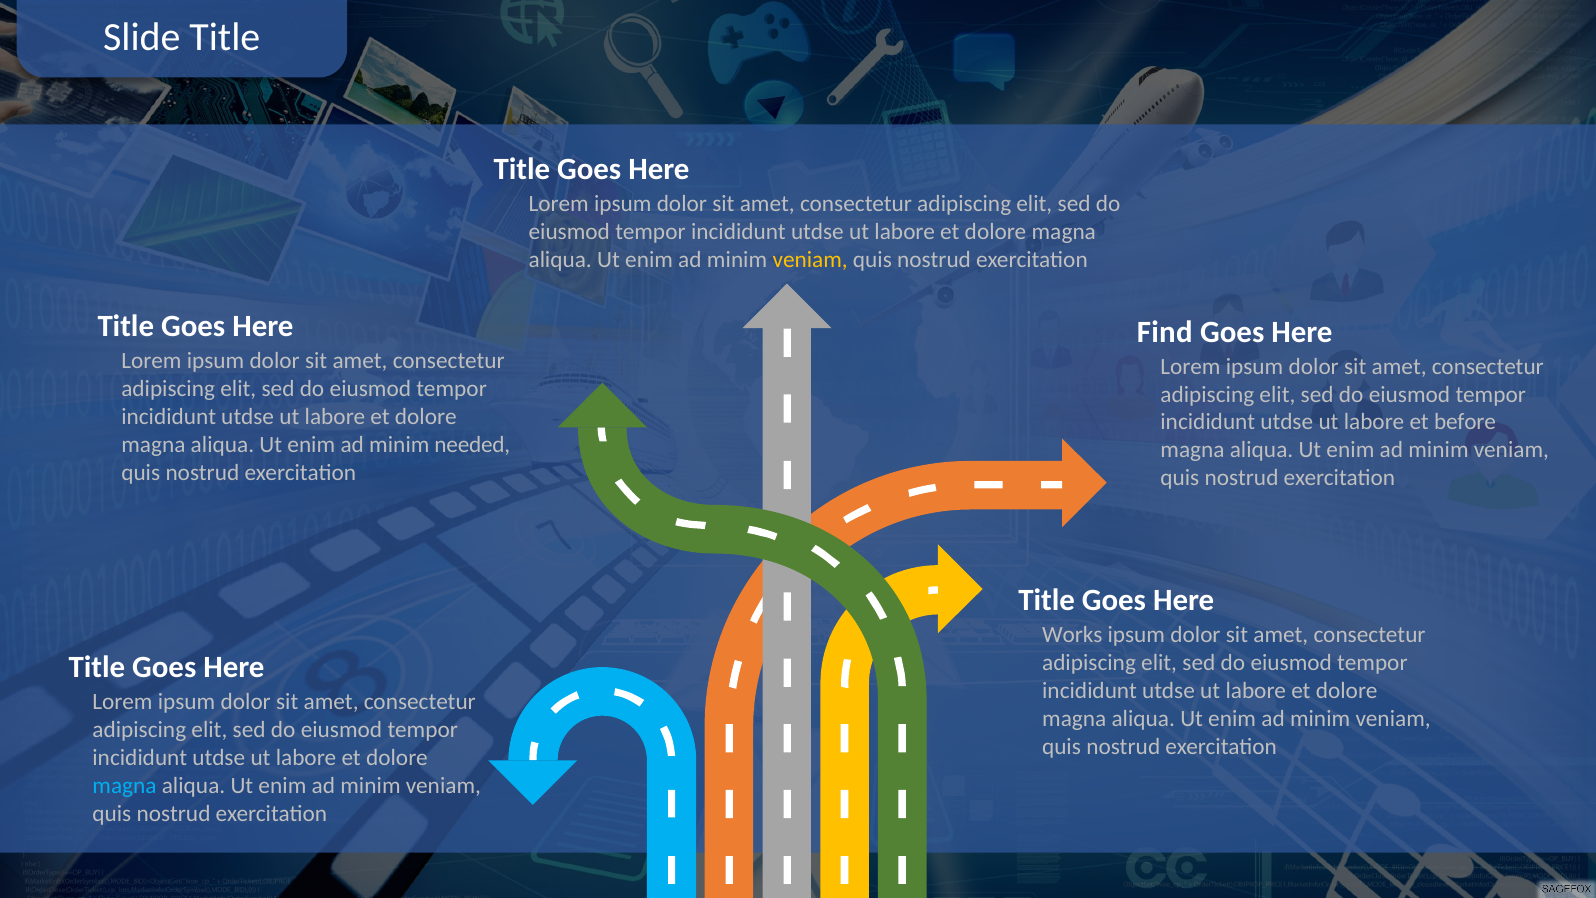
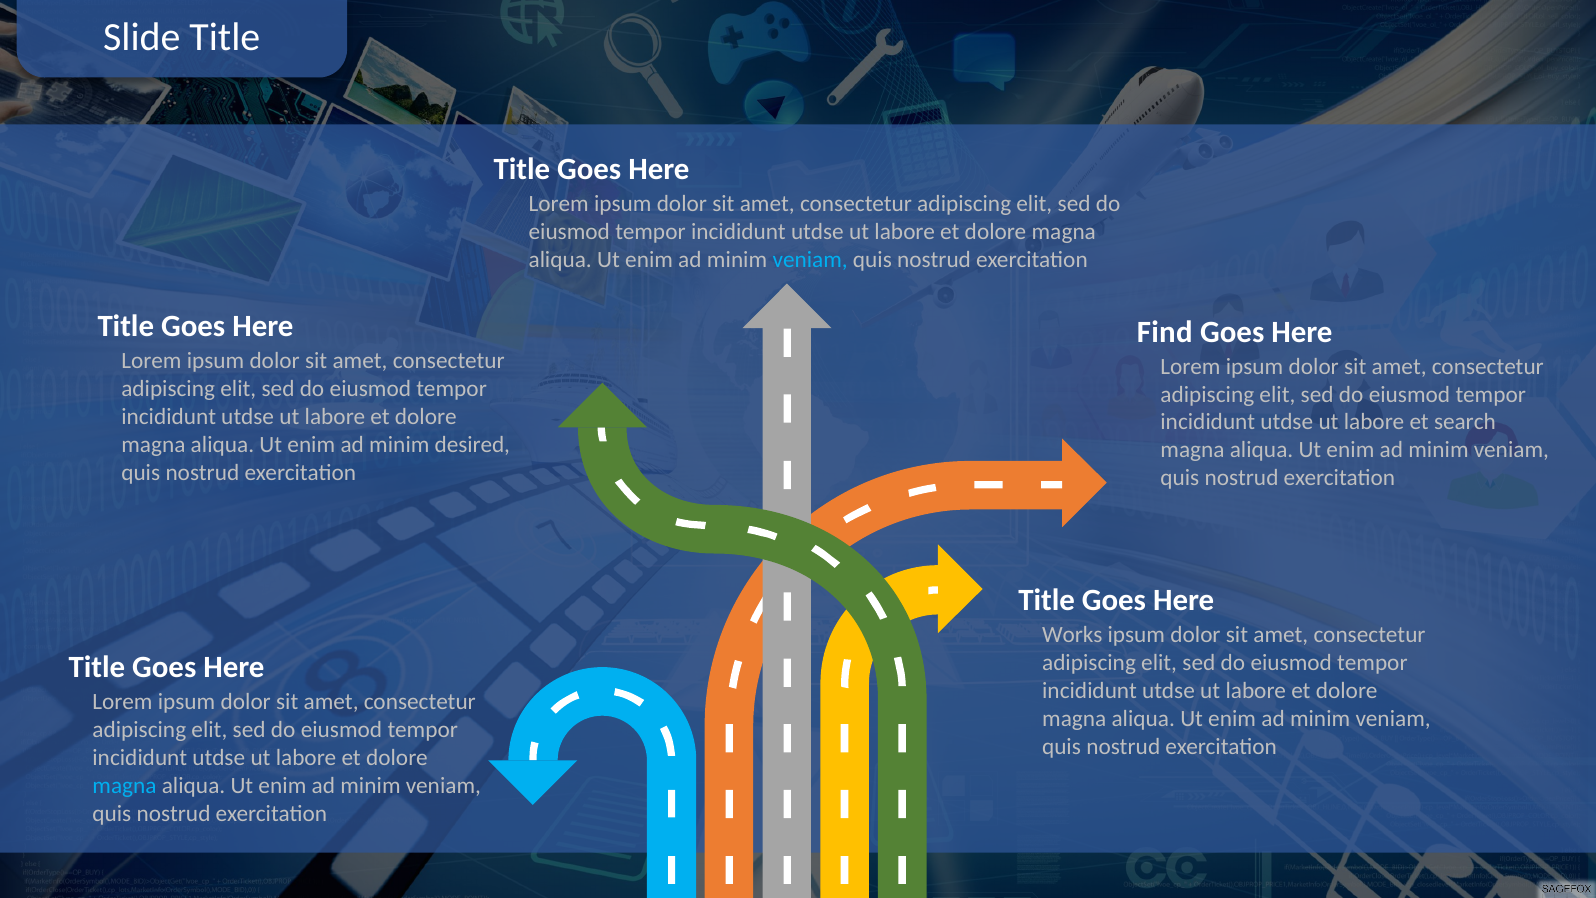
veniam at (810, 260) colour: yellow -> light blue
before: before -> search
needed: needed -> desired
